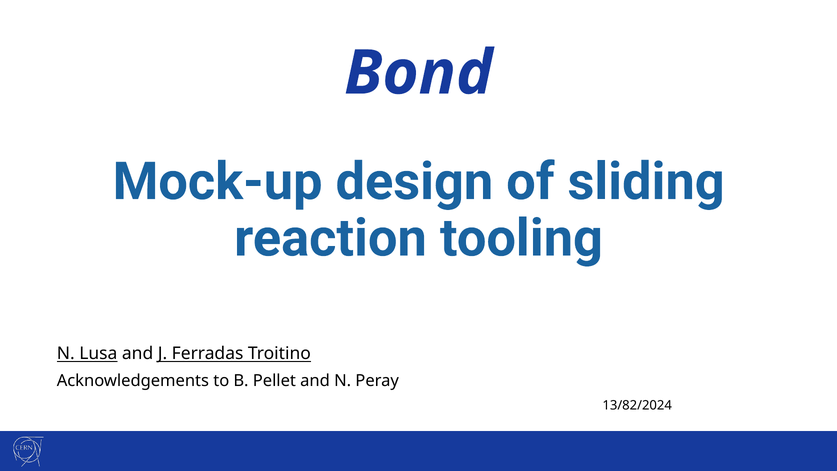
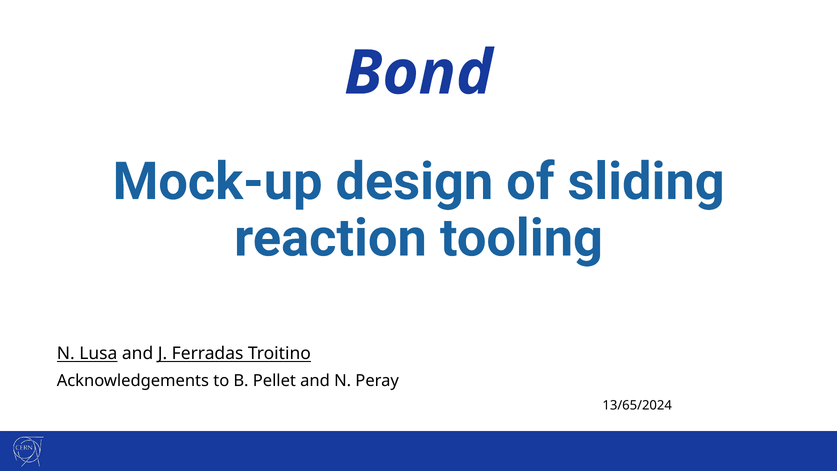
13/82/2024: 13/82/2024 -> 13/65/2024
